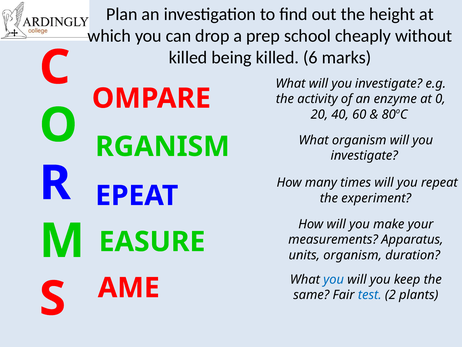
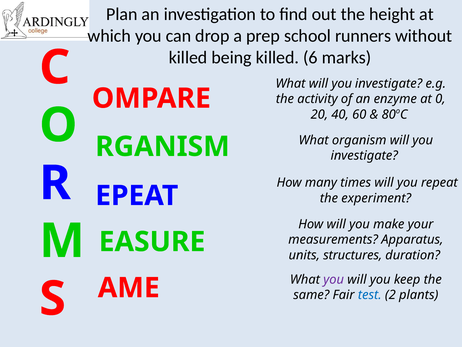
cheaply: cheaply -> runners
units organism: organism -> structures
you at (334, 279) colour: blue -> purple
